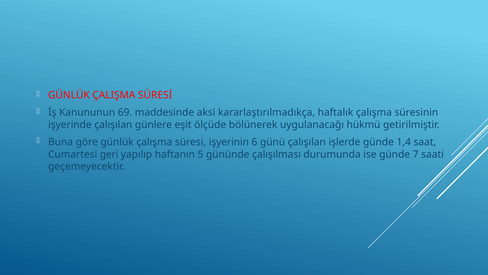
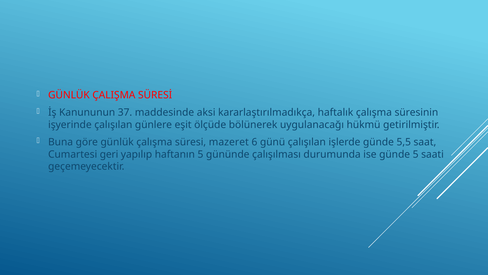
69: 69 -> 37
işyerinin: işyerinin -> mazeret
1,4: 1,4 -> 5,5
günde 7: 7 -> 5
